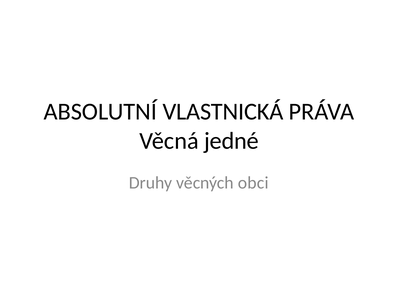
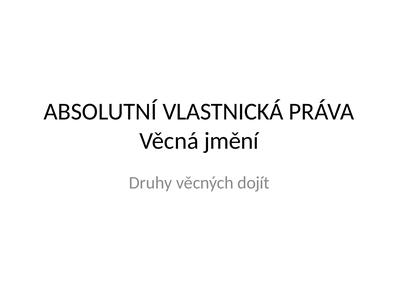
jedné: jedné -> jmění
obci: obci -> dojít
